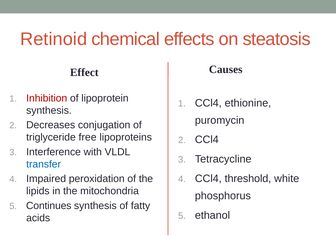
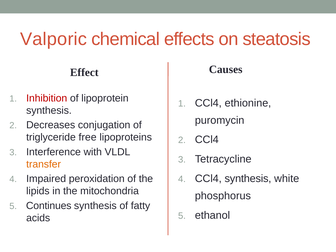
Retinoid: Retinoid -> Valporic
transfer colour: blue -> orange
CCl4 threshold: threshold -> synthesis
